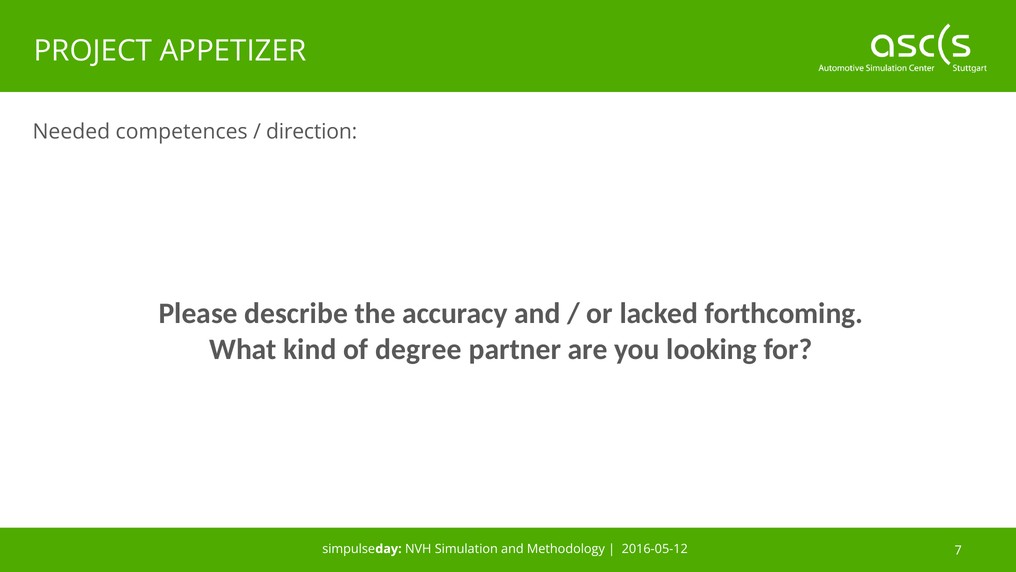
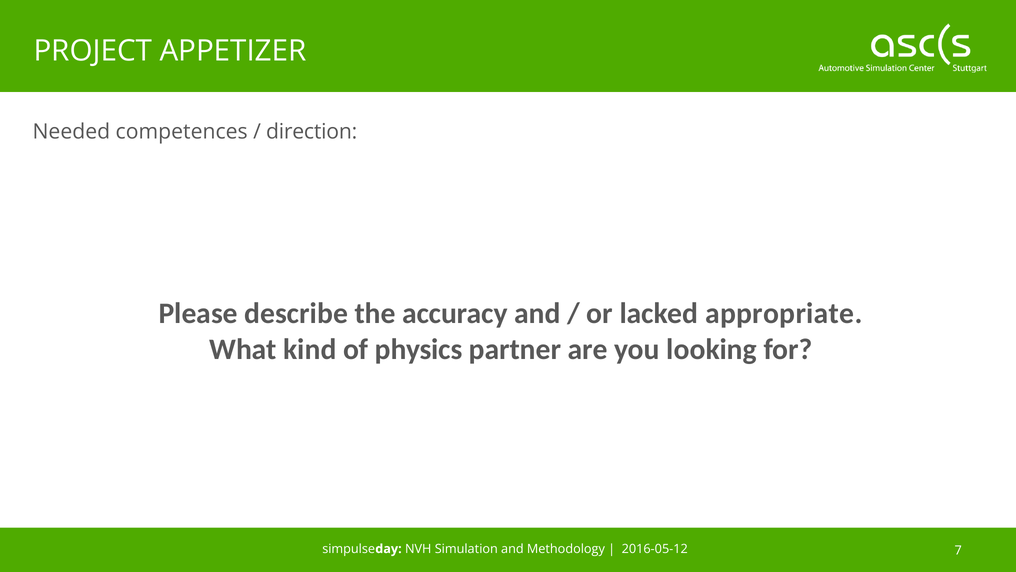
forthcoming: forthcoming -> appropriate
degree: degree -> physics
